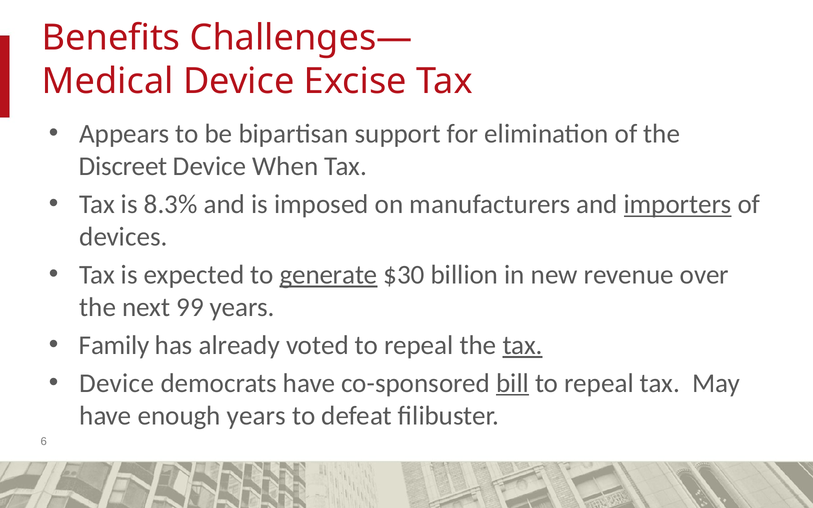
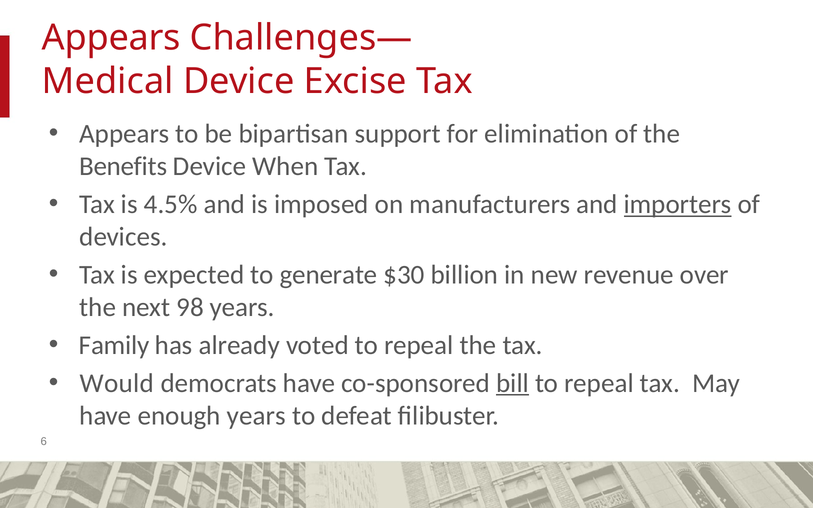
Benefits at (111, 38): Benefits -> Appears
Discreet: Discreet -> Benefits
8.3%: 8.3% -> 4.5%
generate underline: present -> none
99: 99 -> 98
tax at (523, 345) underline: present -> none
Device at (117, 383): Device -> Would
